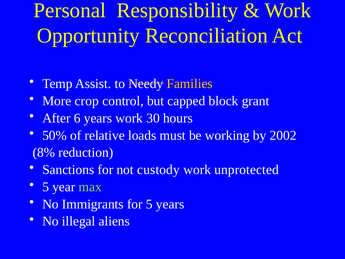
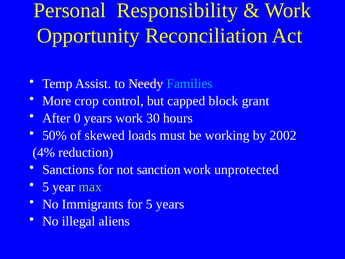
Families colour: yellow -> light blue
6: 6 -> 0
relative: relative -> skewed
8%: 8% -> 4%
custody: custody -> sanction
